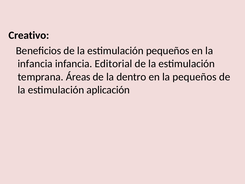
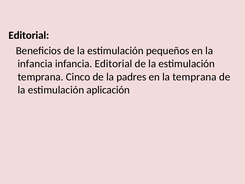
Creativo at (29, 35): Creativo -> Editorial
Áreas: Áreas -> Cinco
dentro: dentro -> padres
la pequeños: pequeños -> temprana
